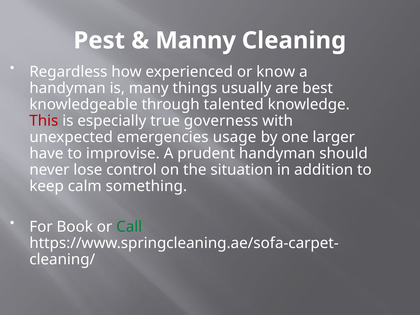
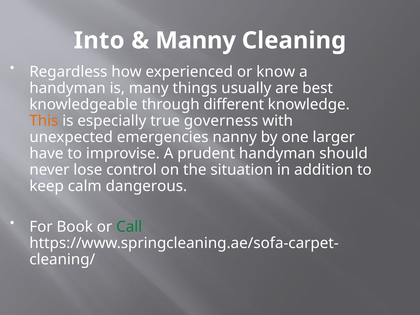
Pest: Pest -> Into
talented: talented -> different
This colour: red -> orange
usage: usage -> nanny
something: something -> dangerous
